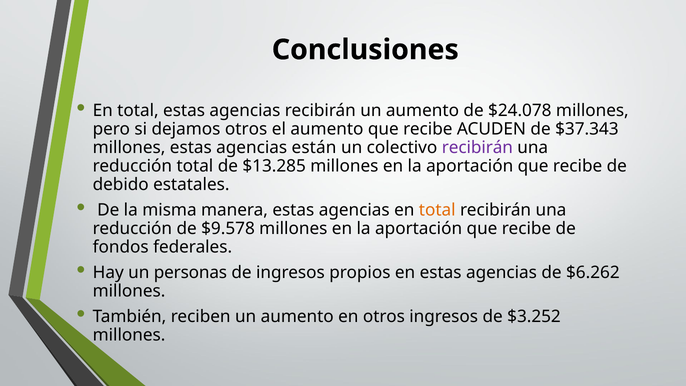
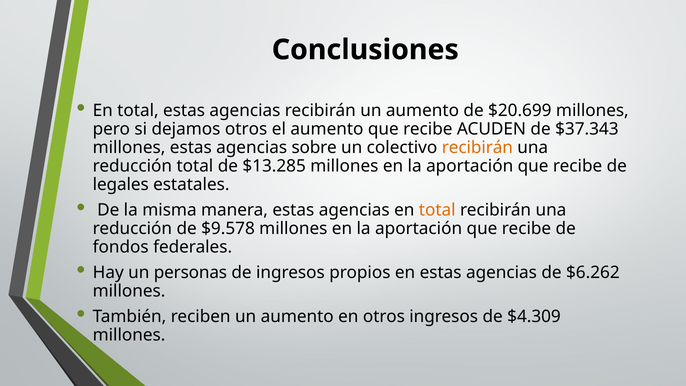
$24.078: $24.078 -> $20.699
están: están -> sobre
recibirán at (477, 148) colour: purple -> orange
debido: debido -> legales
$3.252: $3.252 -> $4.309
